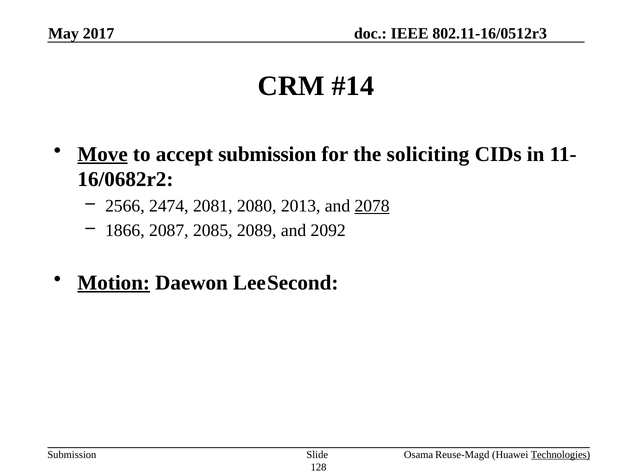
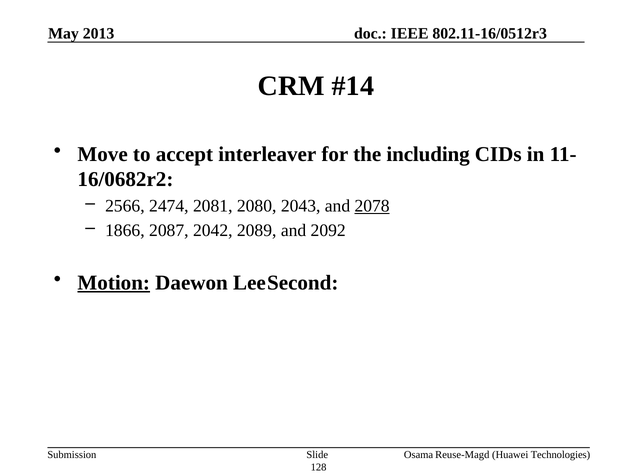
2017: 2017 -> 2013
Move underline: present -> none
accept submission: submission -> interleaver
soliciting: soliciting -> including
2013: 2013 -> 2043
2085: 2085 -> 2042
Technologies underline: present -> none
